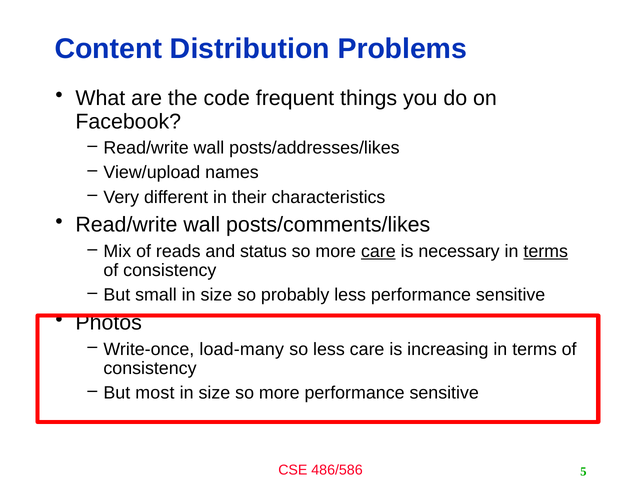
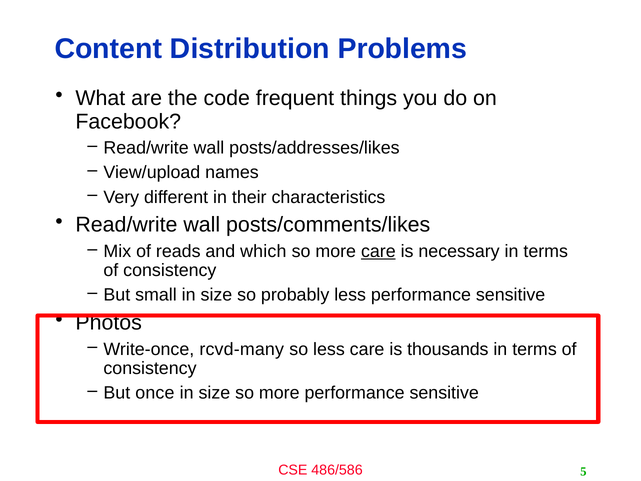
status: status -> which
terms at (546, 251) underline: present -> none
load-many: load-many -> rcvd-many
increasing: increasing -> thousands
most: most -> once
